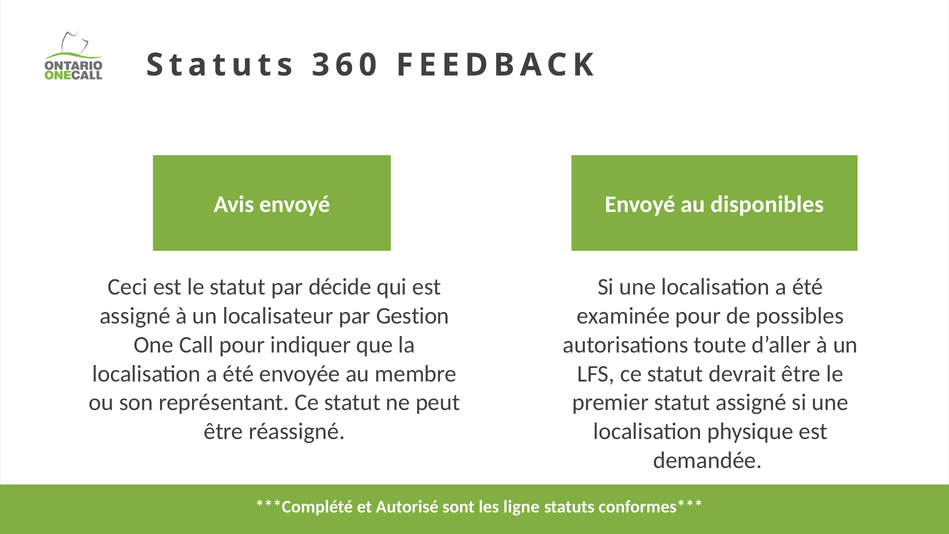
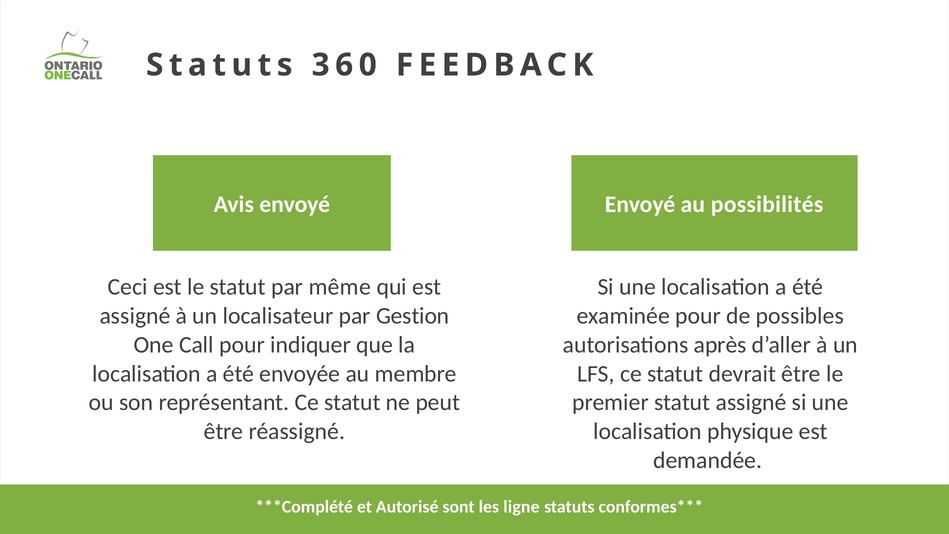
disponibles: disponibles -> possibilités
décide: décide -> même
toute: toute -> après
